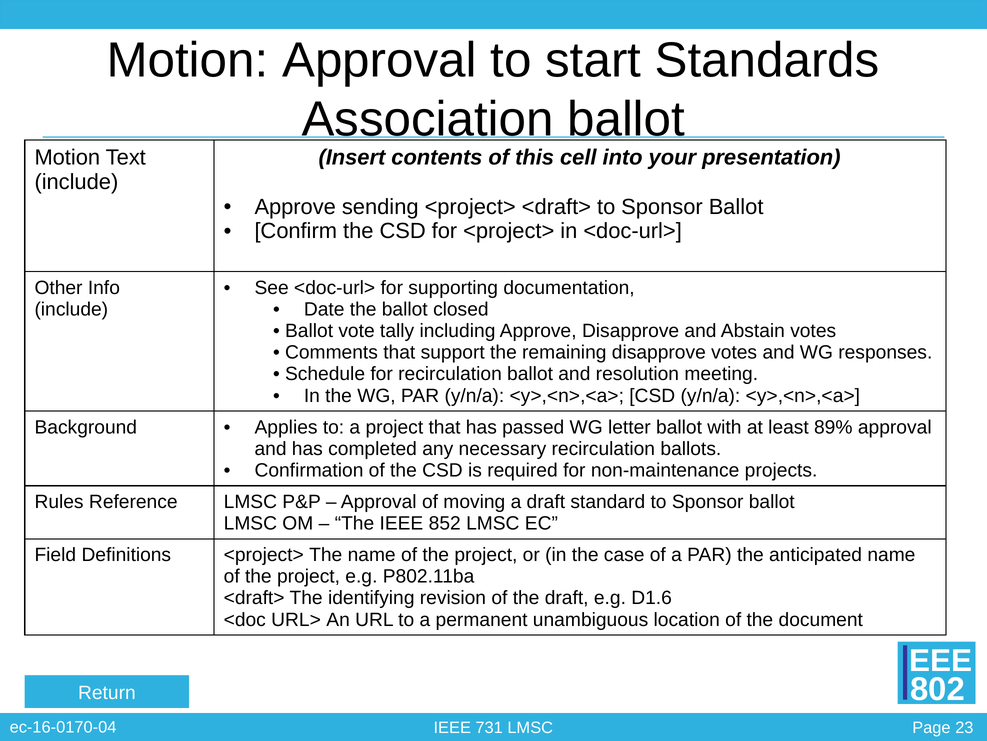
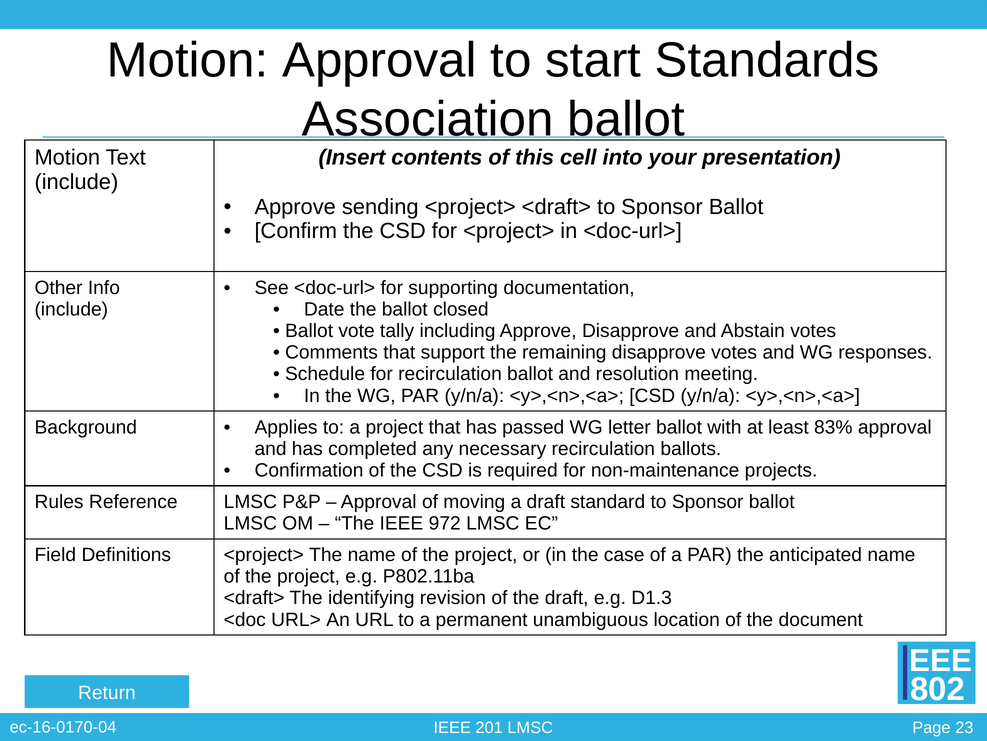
89%: 89% -> 83%
852: 852 -> 972
D1.6: D1.6 -> D1.3
731: 731 -> 201
